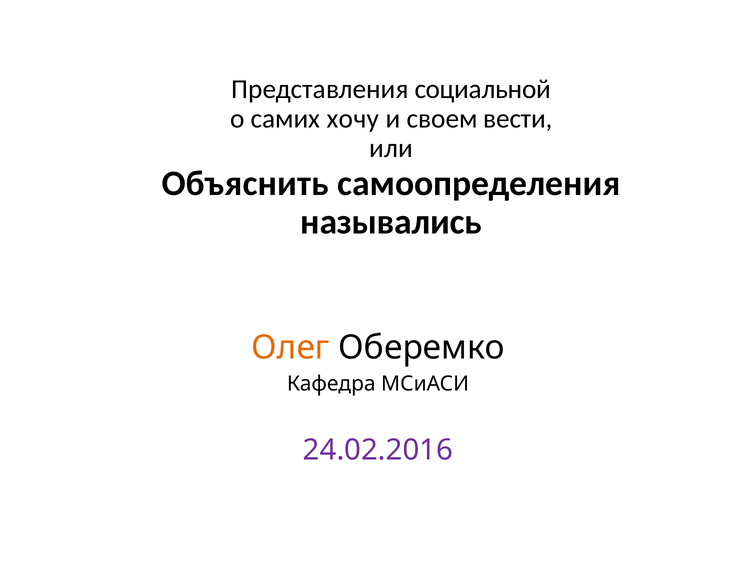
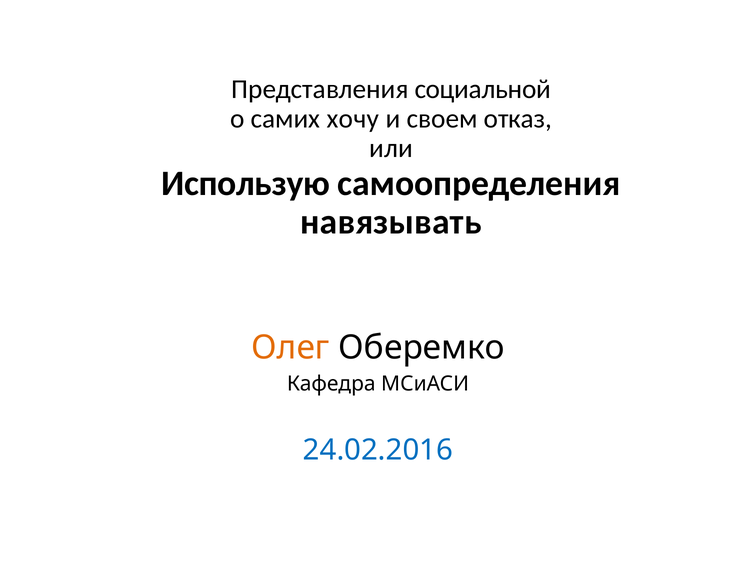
вести: вести -> отказ
Объяснить: Объяснить -> Использую
назывались: назывались -> навязывать
24.02.2016 colour: purple -> blue
